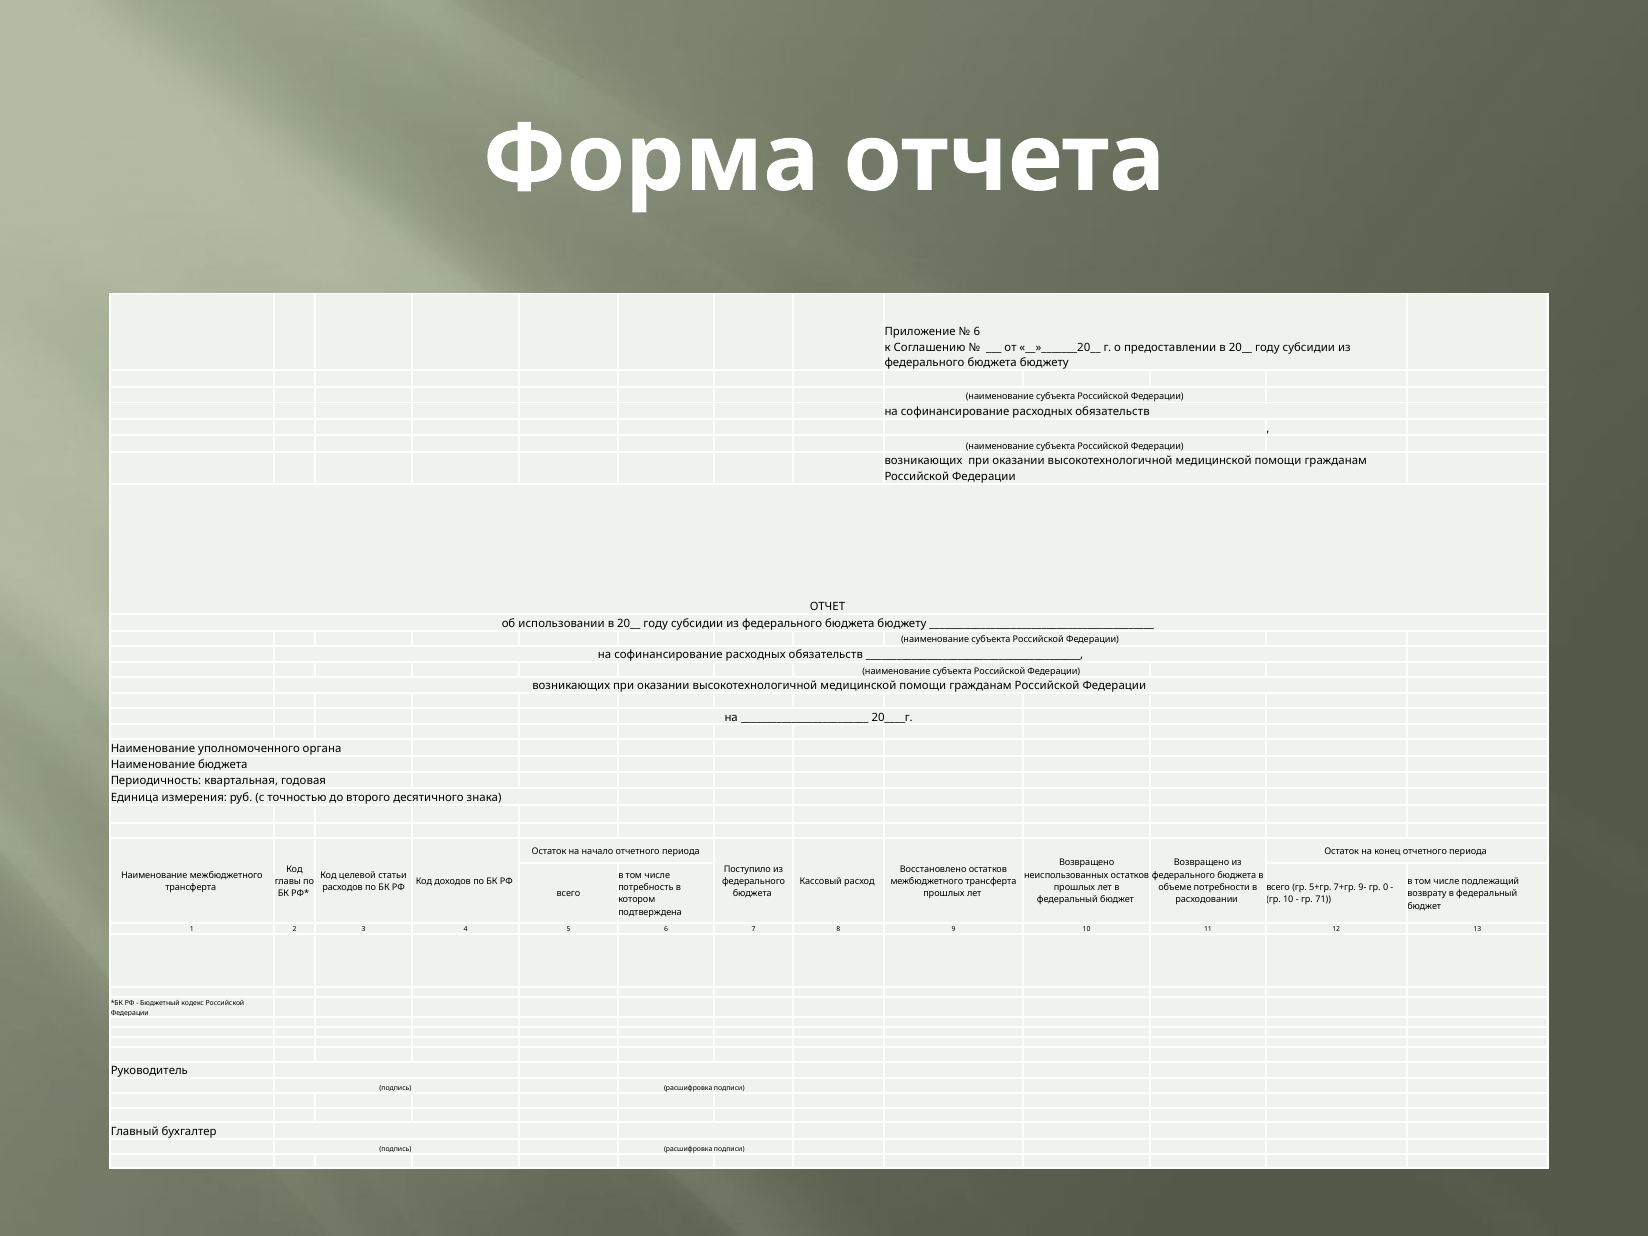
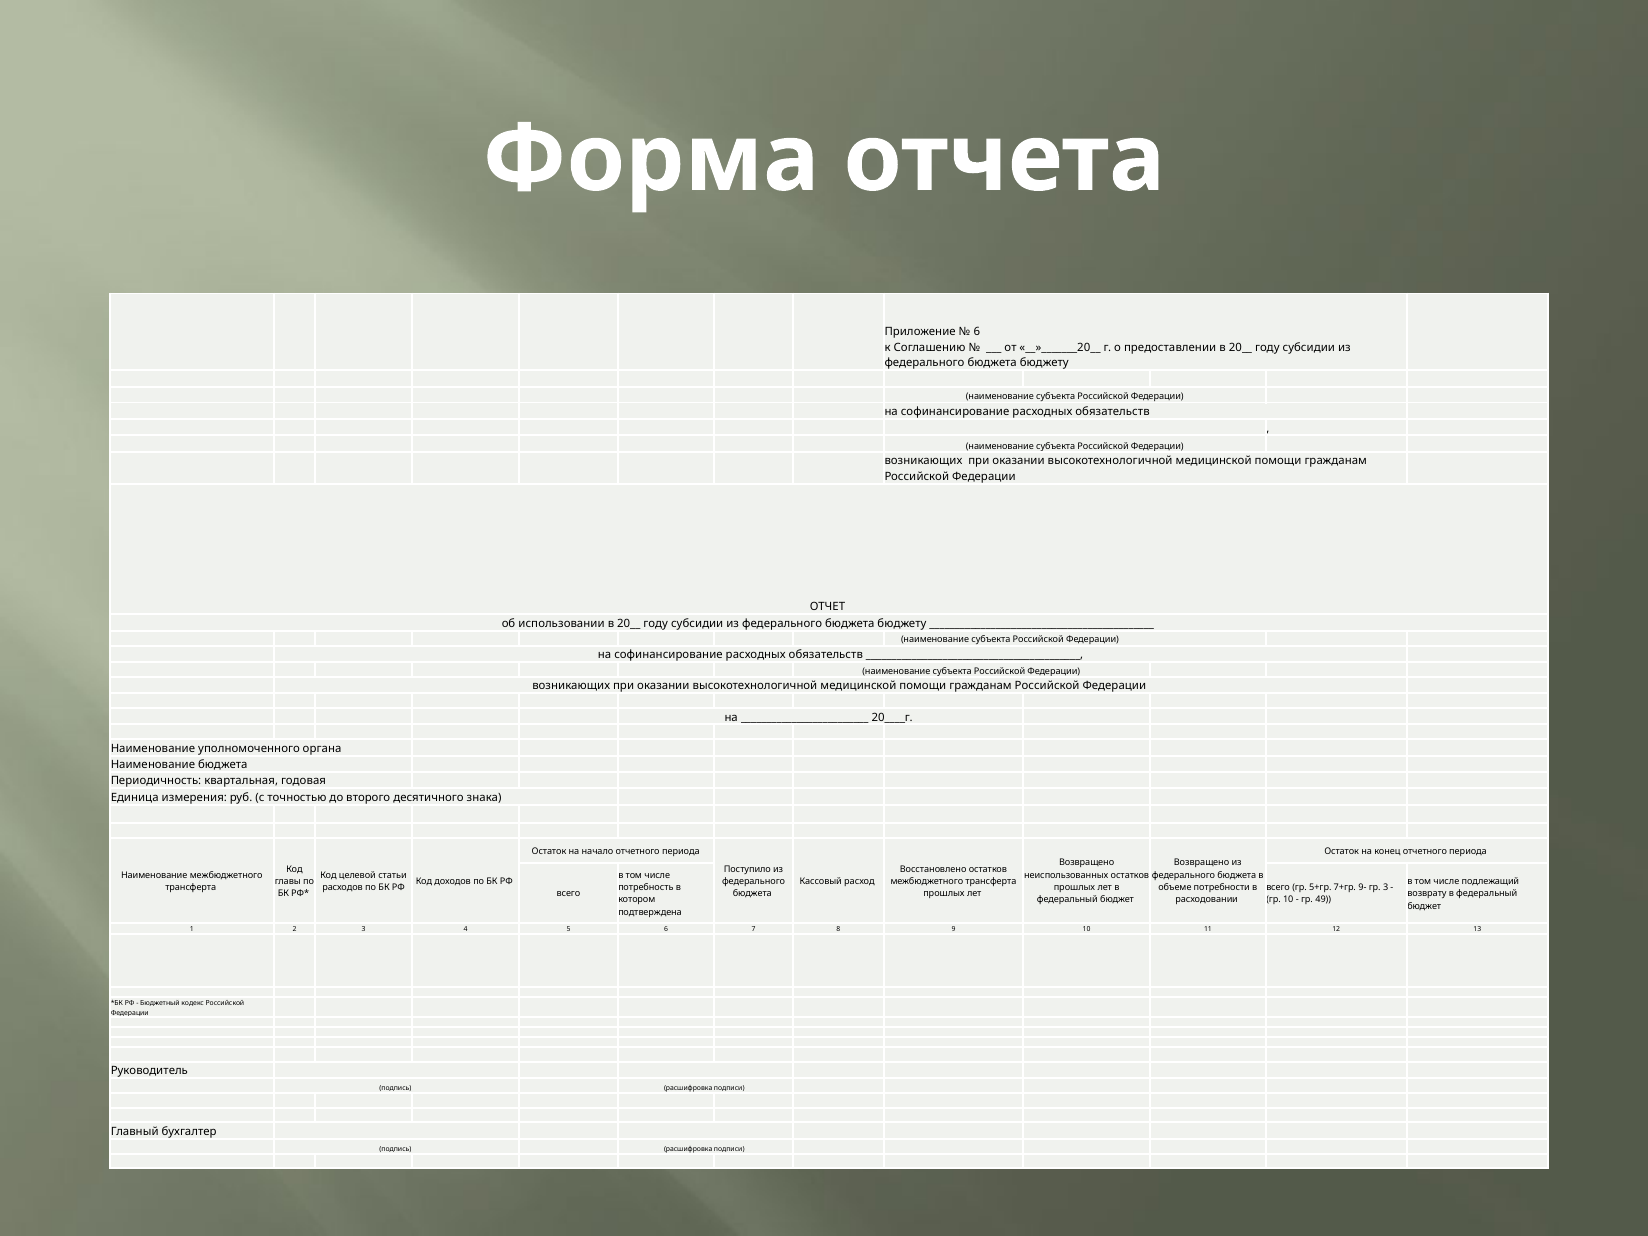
гр 0: 0 -> 3
71: 71 -> 49
